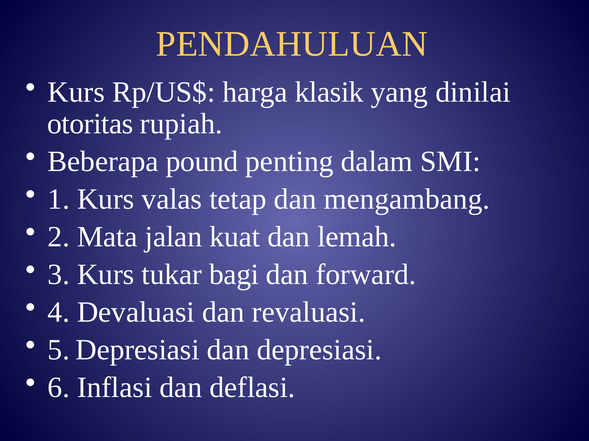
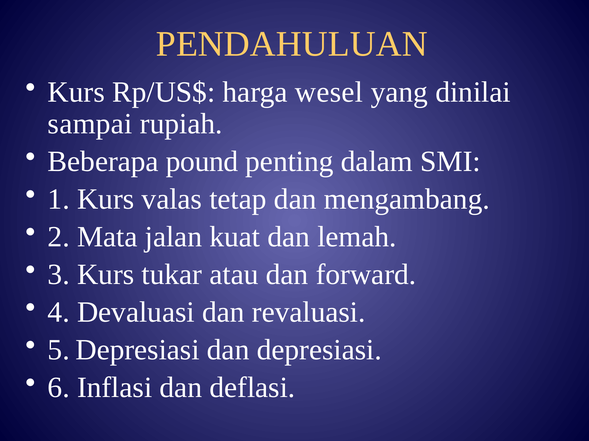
klasik: klasik -> wesel
otoritas: otoritas -> sampai
bagi: bagi -> atau
